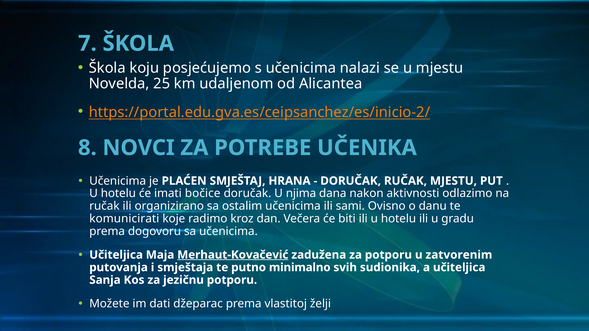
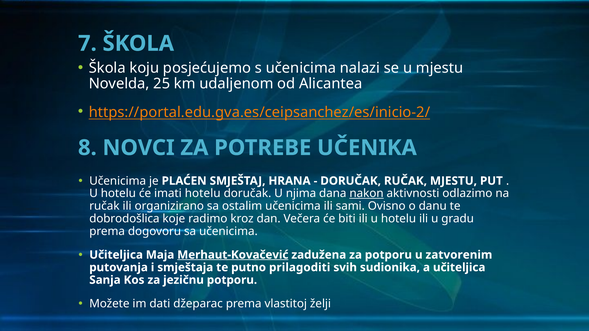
imati bočice: bočice -> hotelu
nakon underline: none -> present
komunicirati: komunicirati -> dobrodošlica
minimalno: minimalno -> prilagoditi
